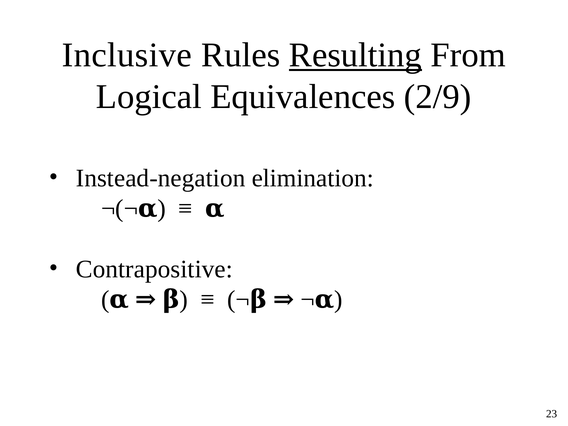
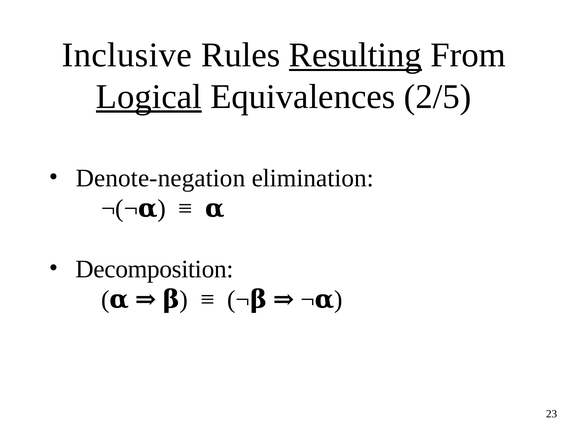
Logical underline: none -> present
2/9: 2/9 -> 2/5
Instead-negation: Instead-negation -> Denote-negation
Contrapositive: Contrapositive -> Decomposition
